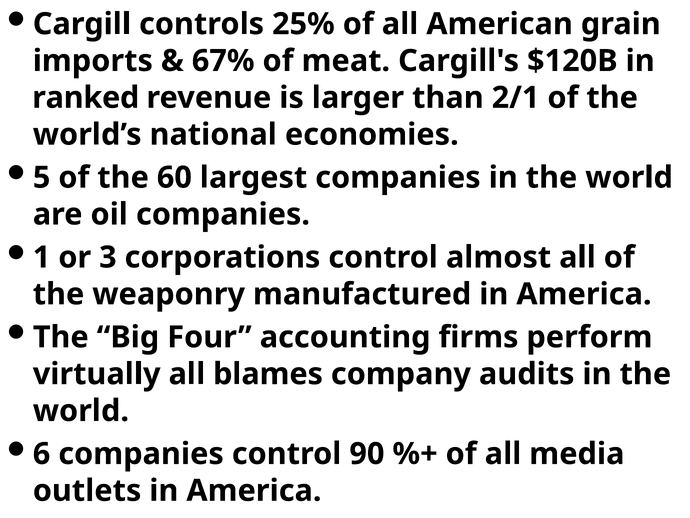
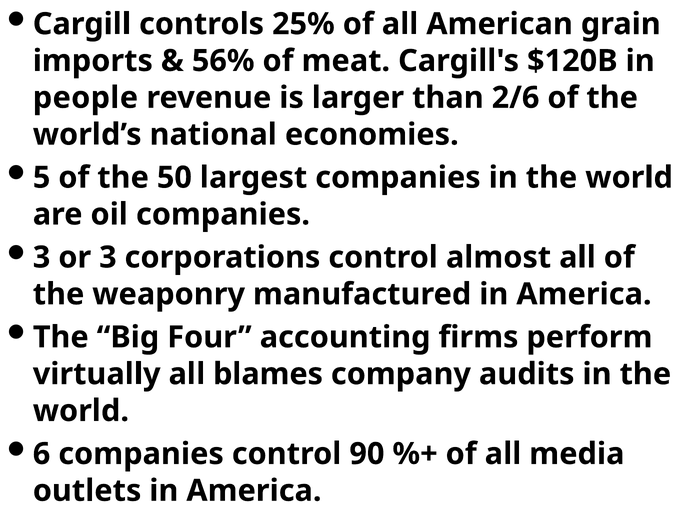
67%: 67% -> 56%
ranked: ranked -> people
2/1: 2/1 -> 2/6
60: 60 -> 50
1 at (42, 257): 1 -> 3
